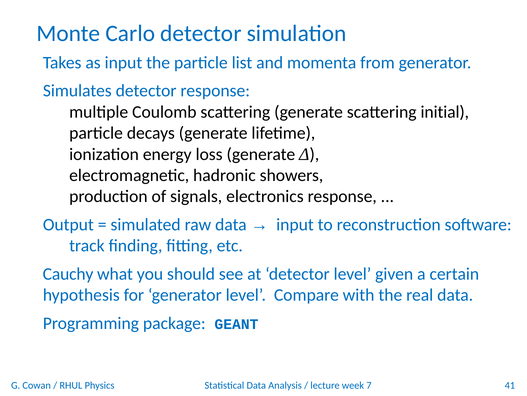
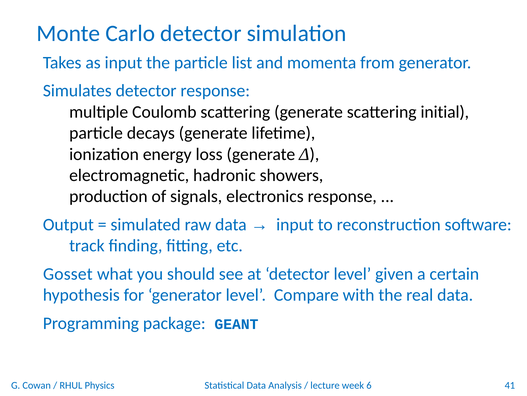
Cauchy: Cauchy -> Gosset
7: 7 -> 6
